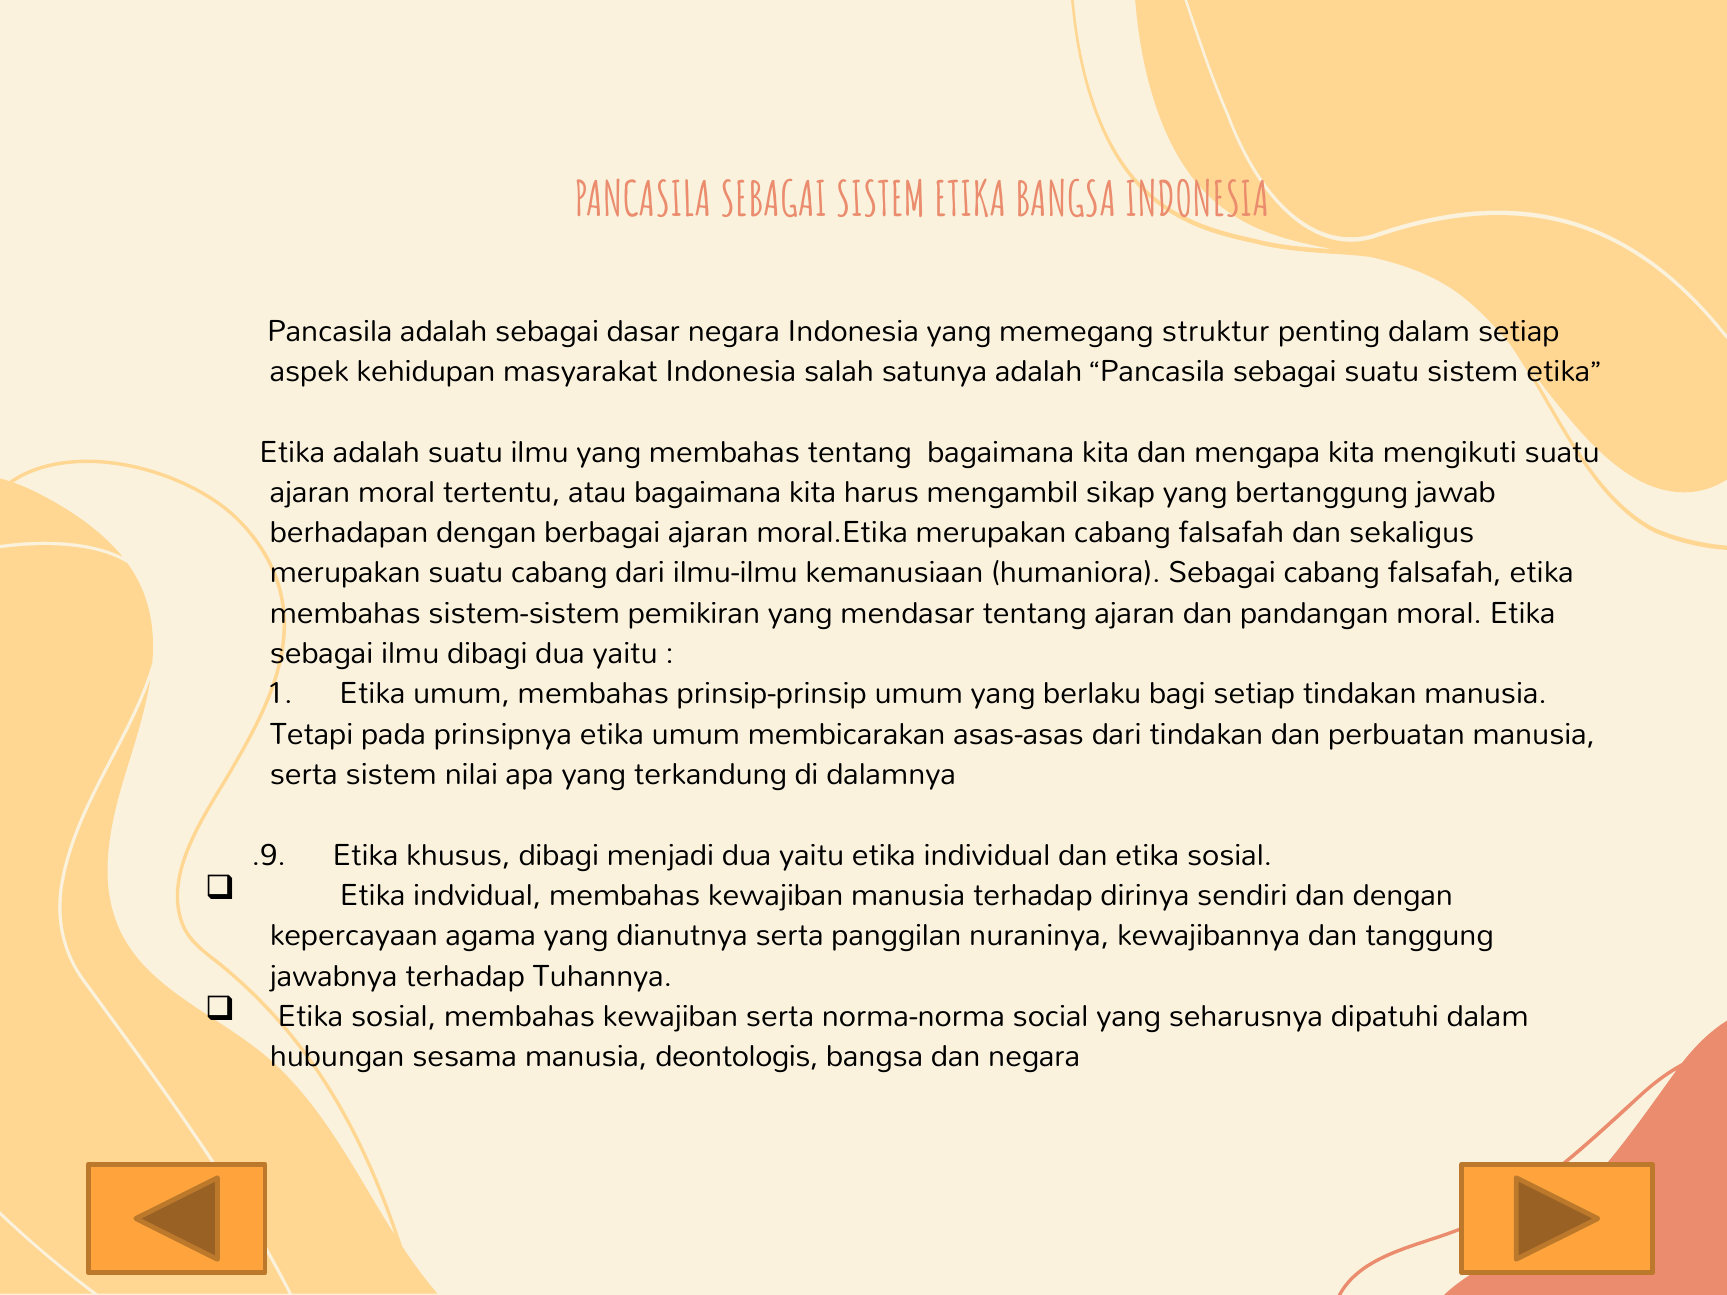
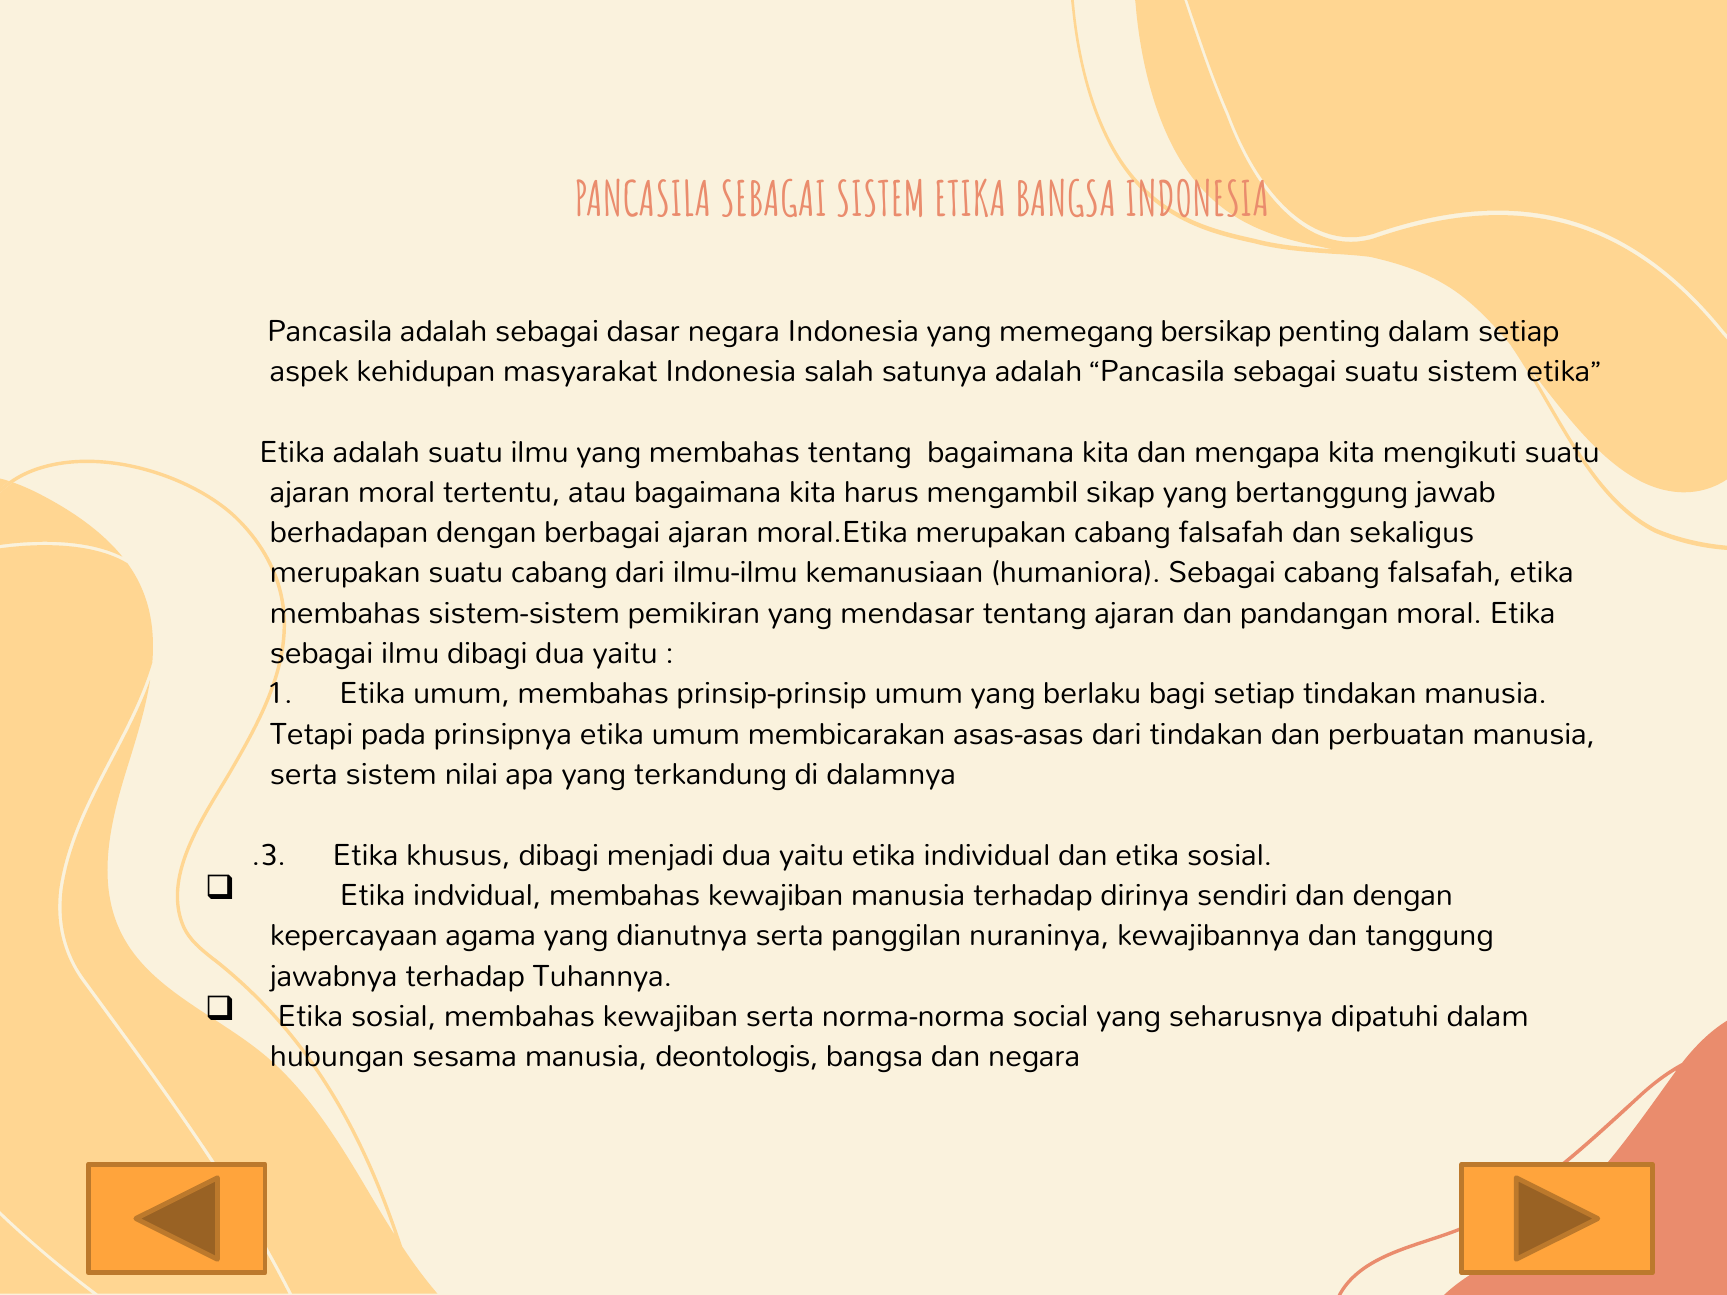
struktur: struktur -> bersikap
.9: .9 -> .3
